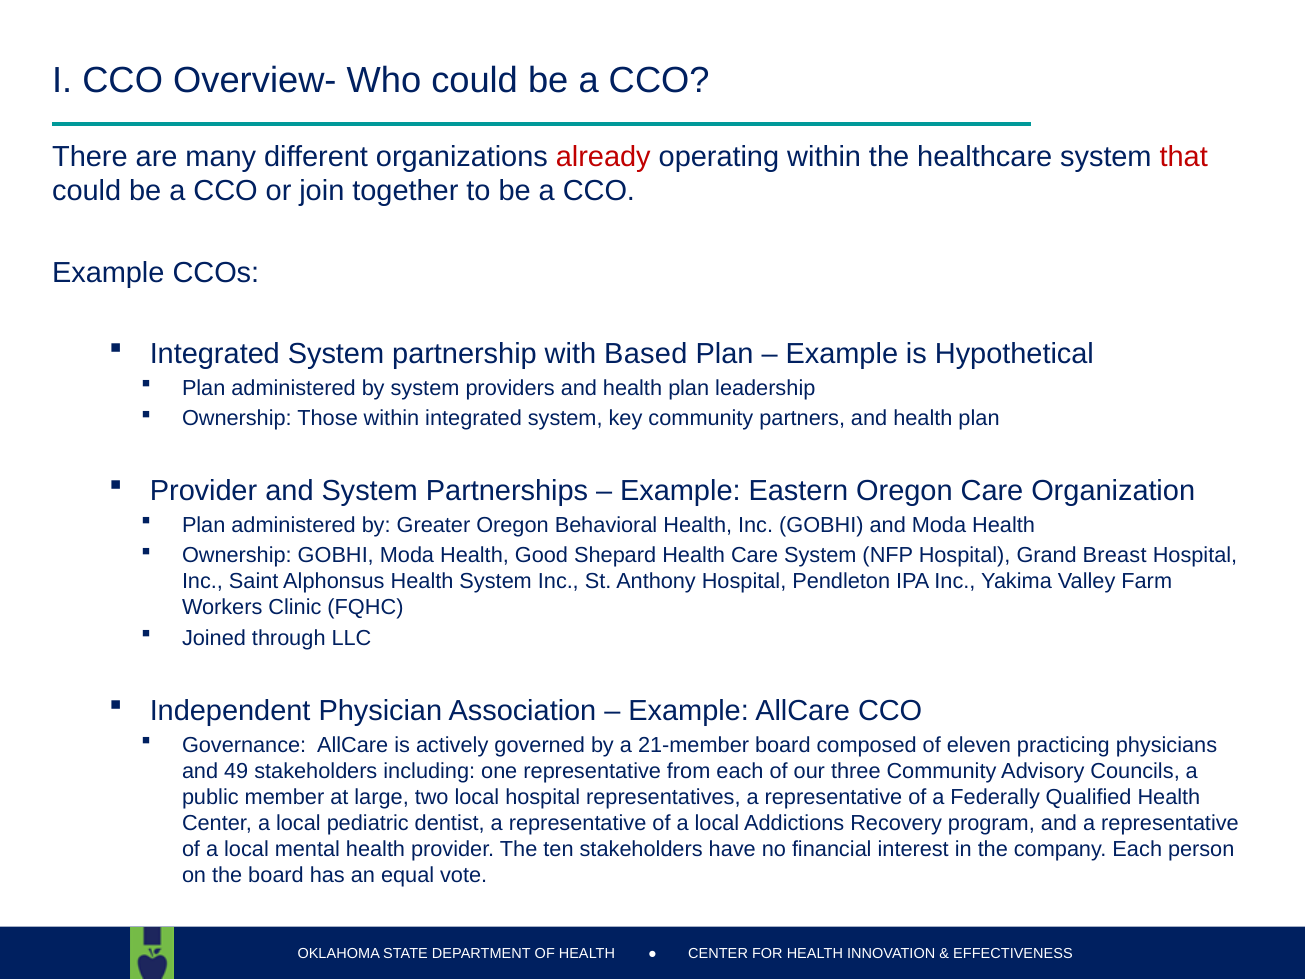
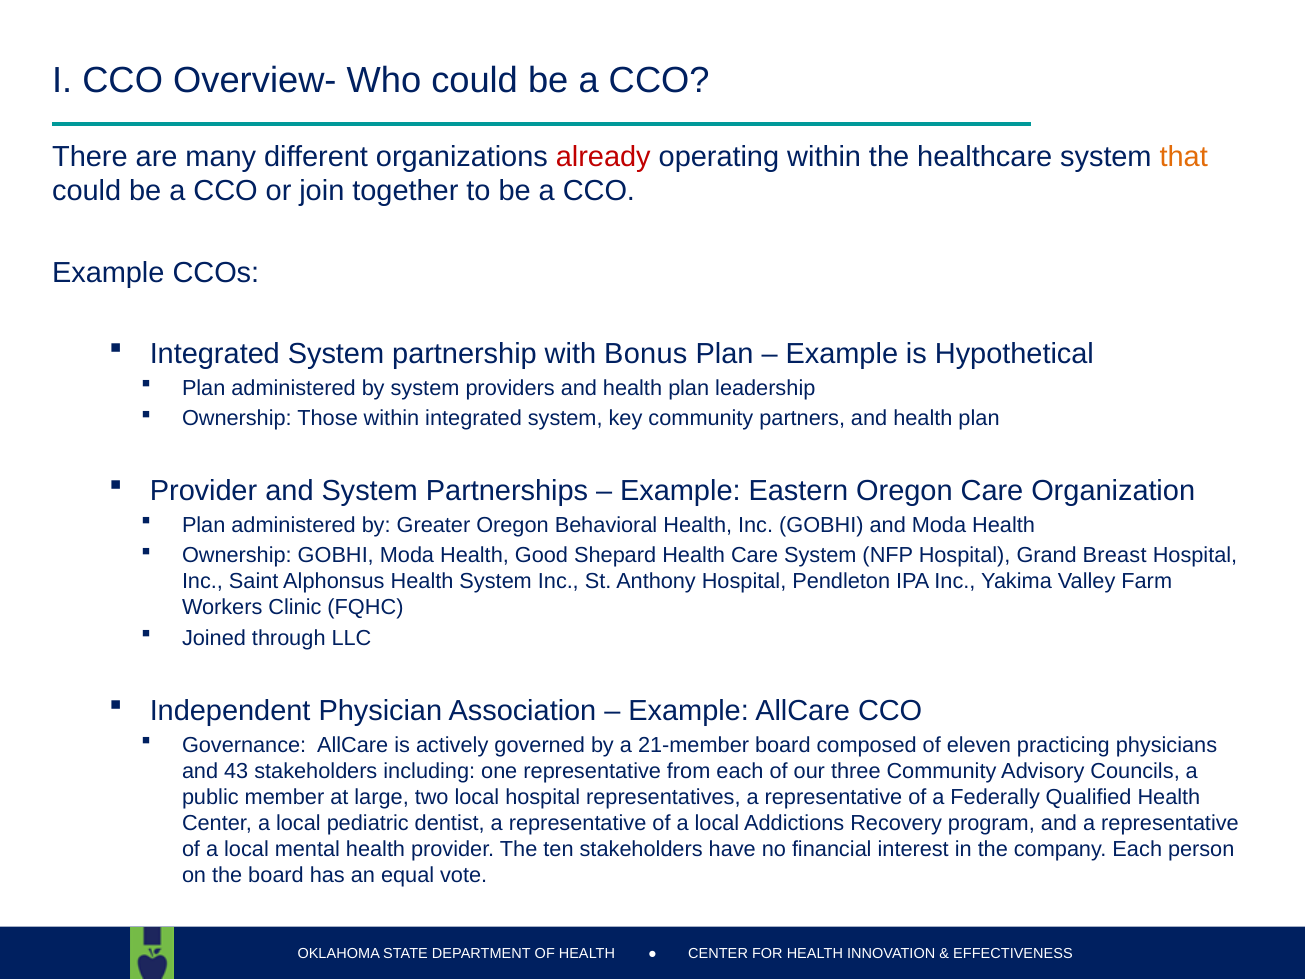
that colour: red -> orange
Based: Based -> Bonus
49: 49 -> 43
